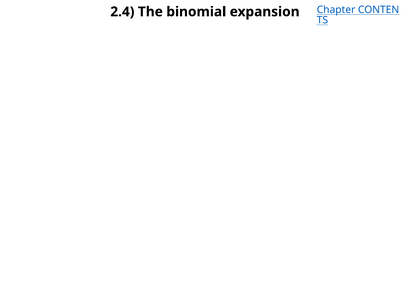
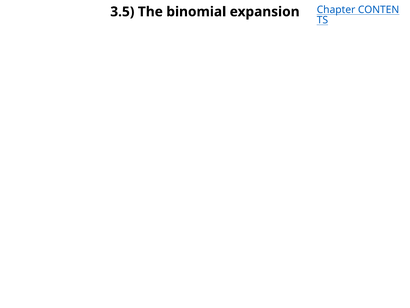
2.4: 2.4 -> 3.5
